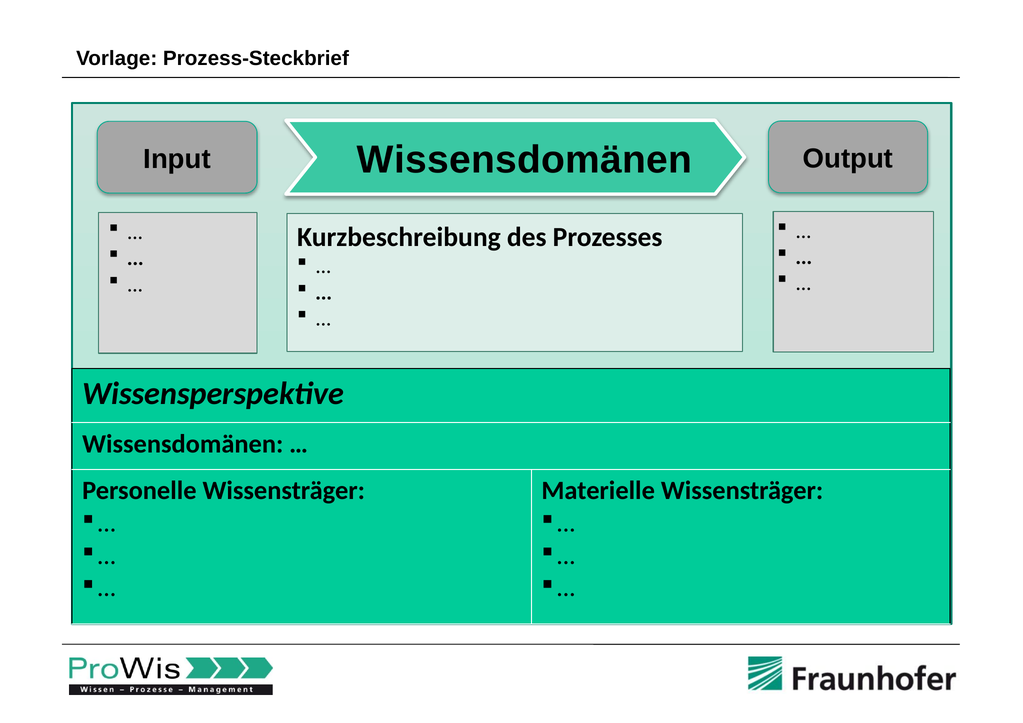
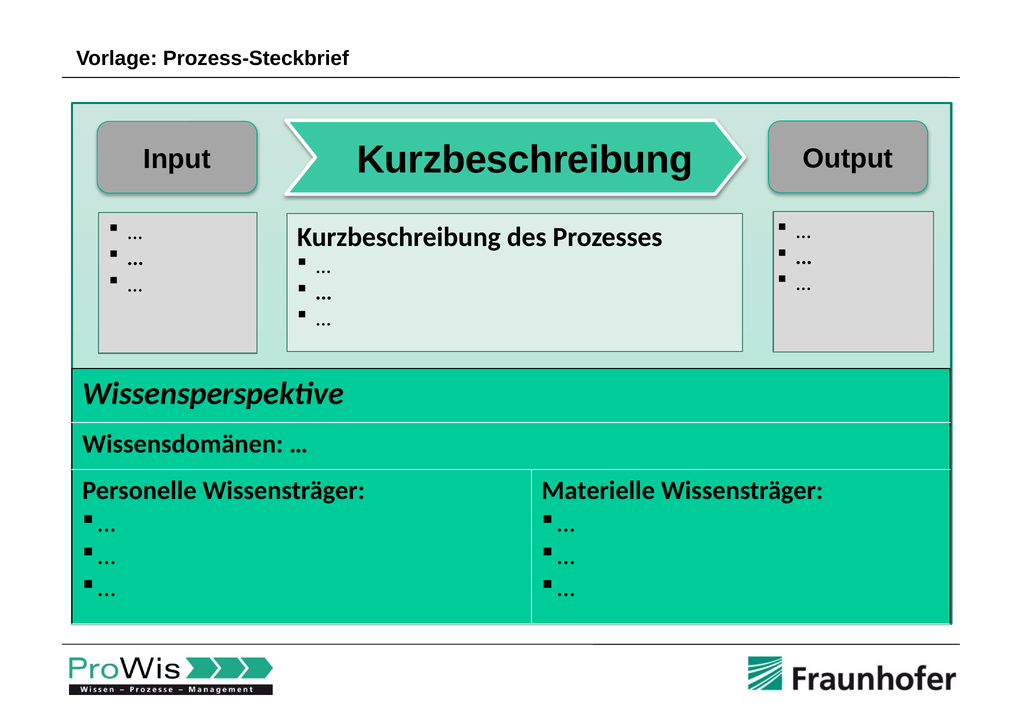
Wissensdomänen at (525, 160): Wissensdomänen -> Kurzbeschreibung
